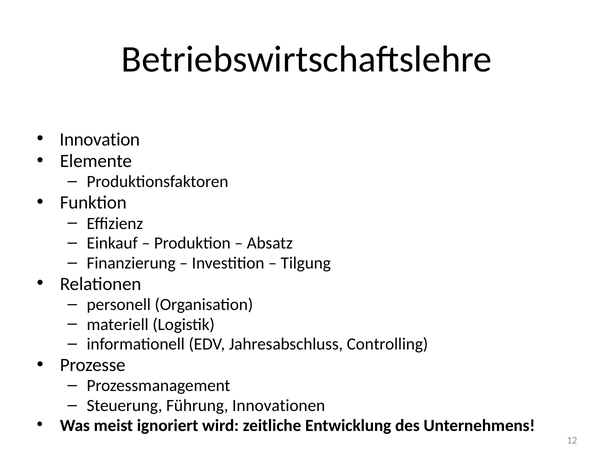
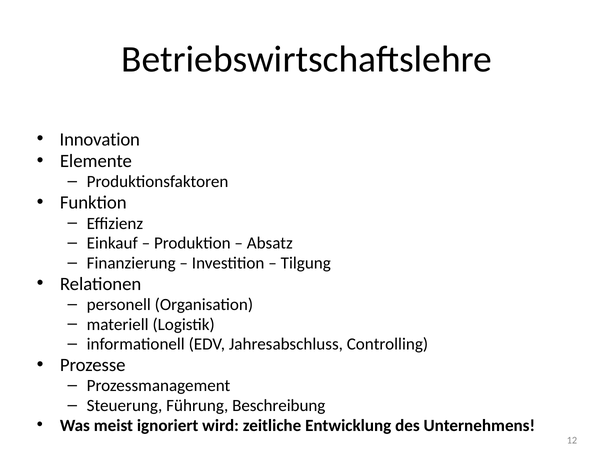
Innovationen: Innovationen -> Beschreibung
